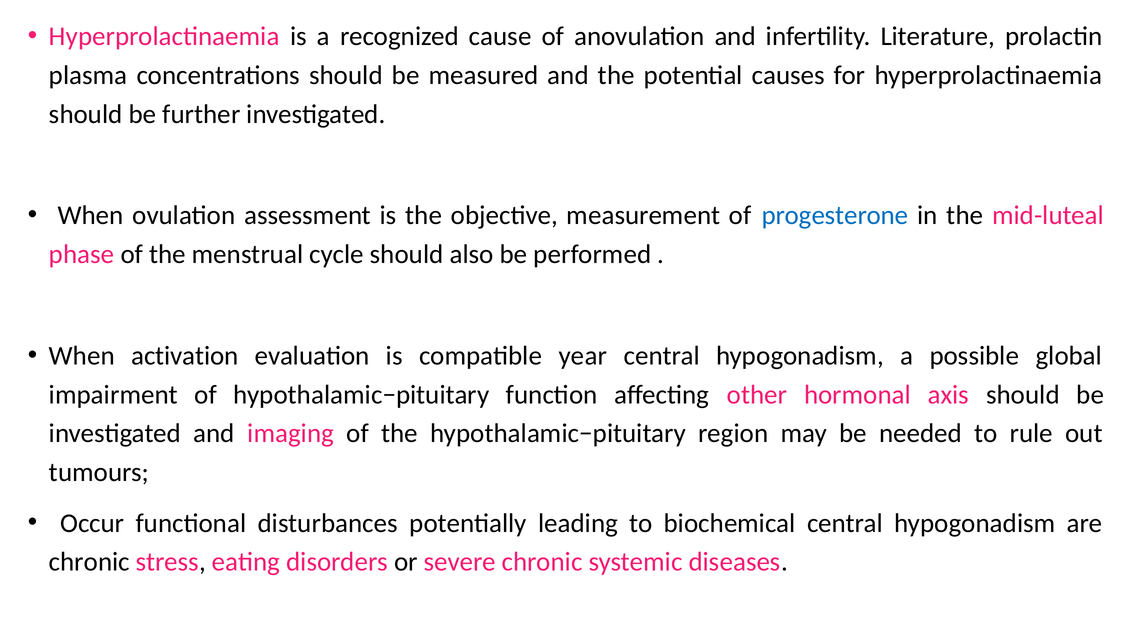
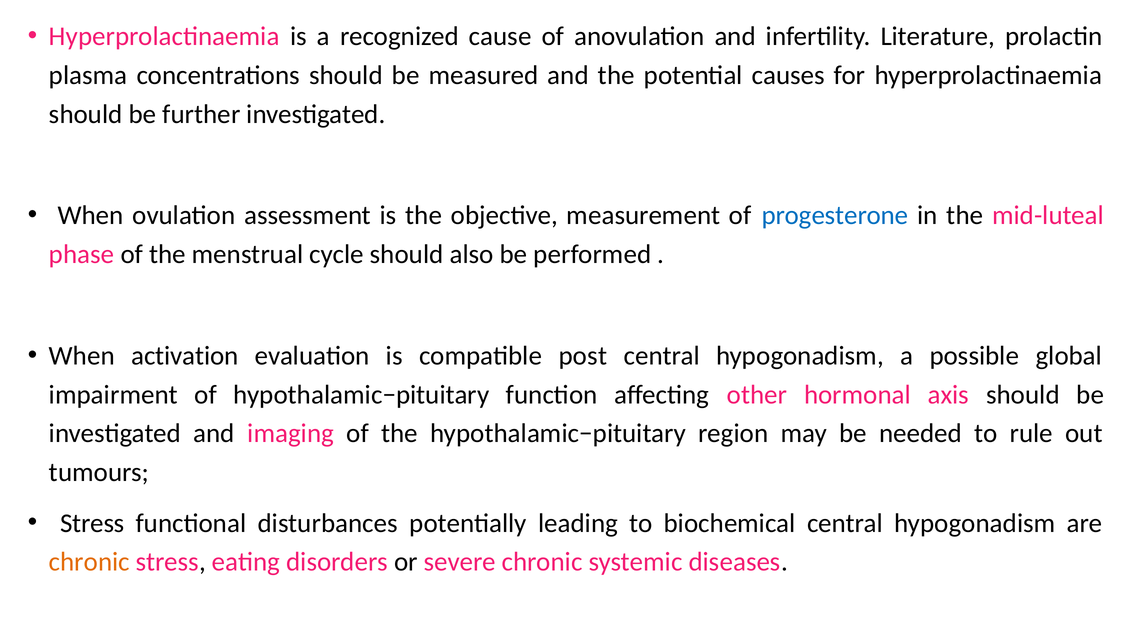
year: year -> post
Occur at (92, 523): Occur -> Stress
chronic at (89, 562) colour: black -> orange
